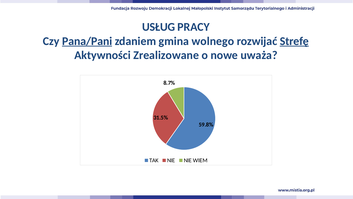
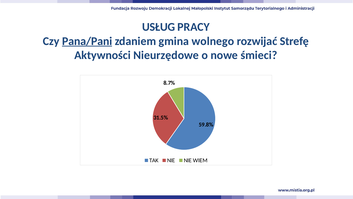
Strefę underline: present -> none
Zrealizowane: Zrealizowane -> Nieurzędowe
uważa: uważa -> śmieci
